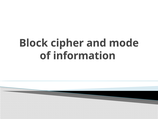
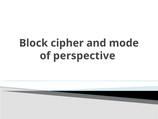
information: information -> perspective
